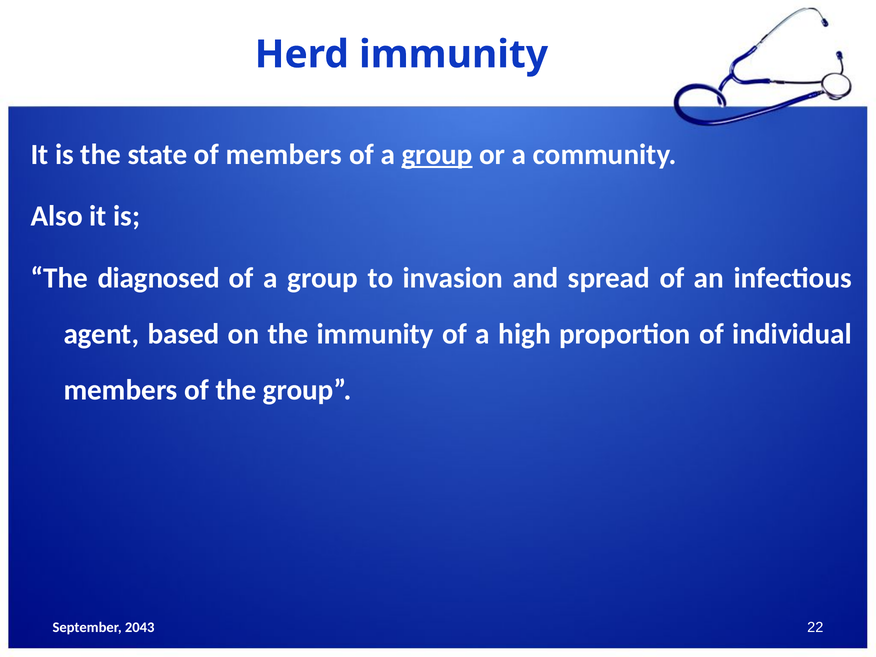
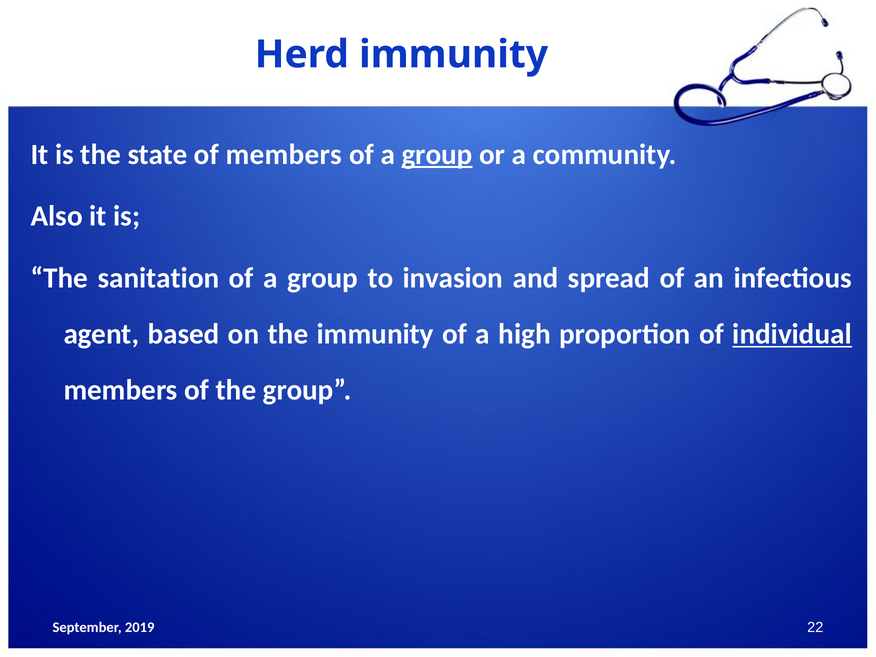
diagnosed: diagnosed -> sanitation
individual underline: none -> present
2043: 2043 -> 2019
